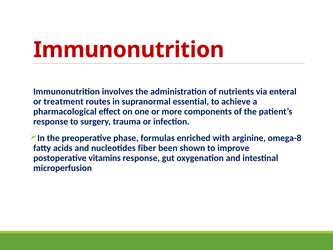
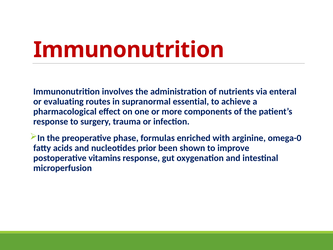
treatment: treatment -> evaluating
omega-8: omega-8 -> omega-0
fiber: fiber -> prior
